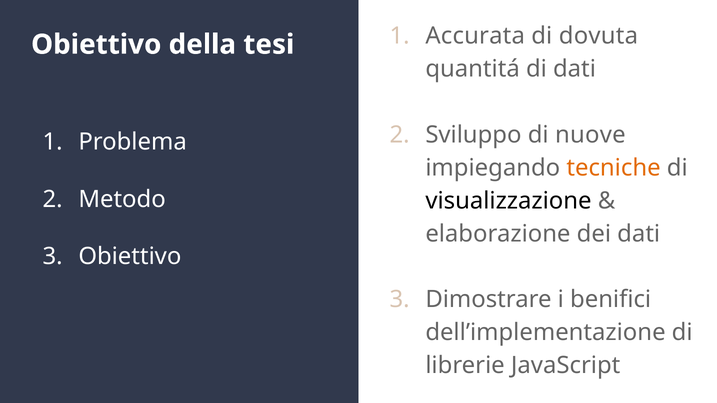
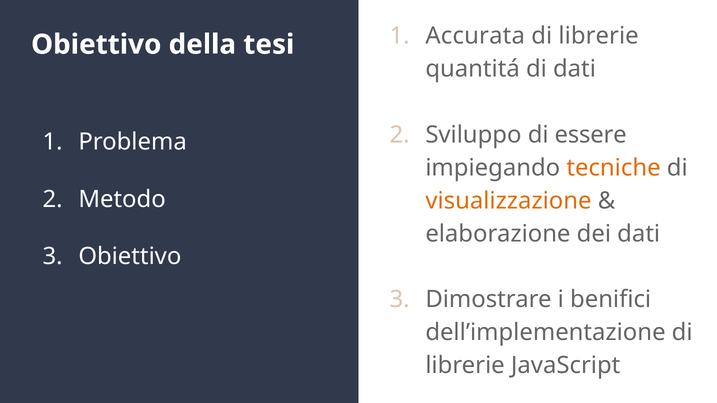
dovuta at (598, 36): dovuta -> librerie
nuove: nuove -> essere
visualizzazione colour: black -> orange
